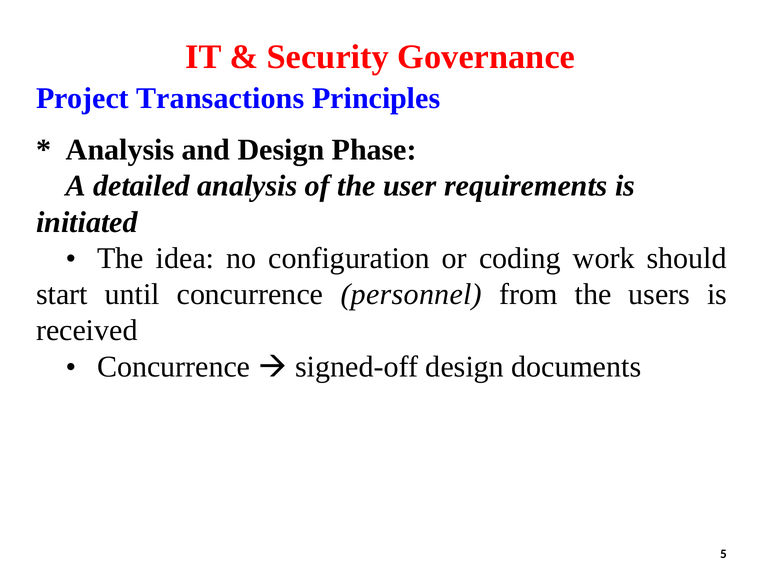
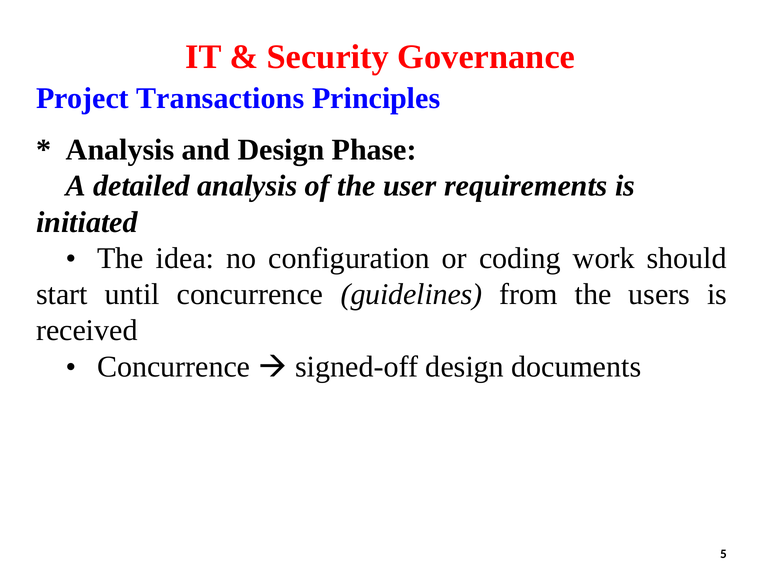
personnel: personnel -> guidelines
